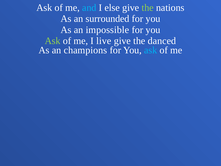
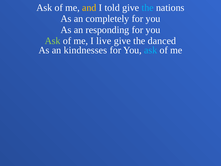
and colour: light blue -> yellow
else: else -> told
the at (148, 8) colour: light green -> light blue
surrounded: surrounded -> completely
impossible: impossible -> responding
champions: champions -> kindnesses
